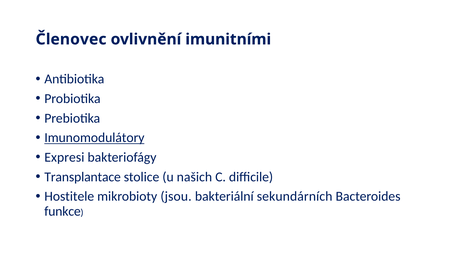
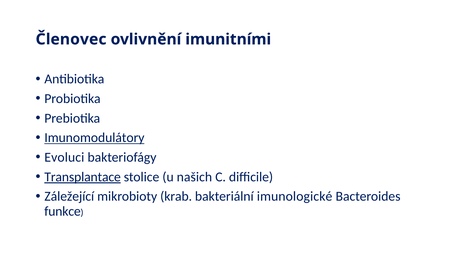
Expresi: Expresi -> Evoluci
Transplantace underline: none -> present
Hostitele: Hostitele -> Záležející
jsou: jsou -> krab
sekundárních: sekundárních -> imunologické
